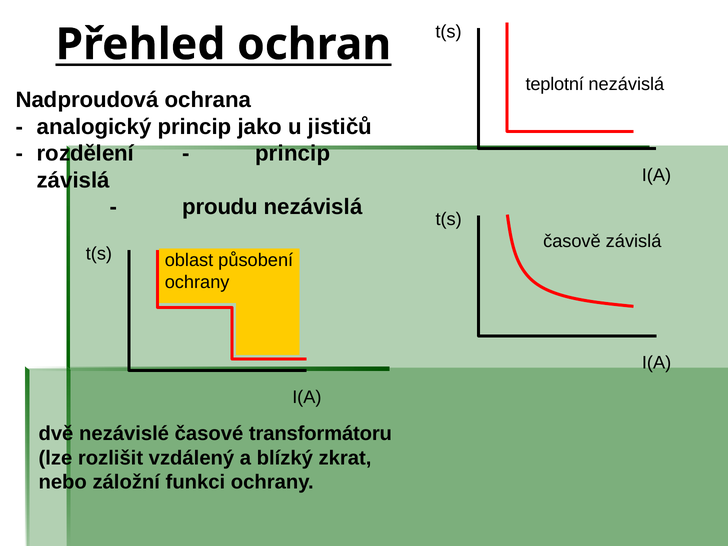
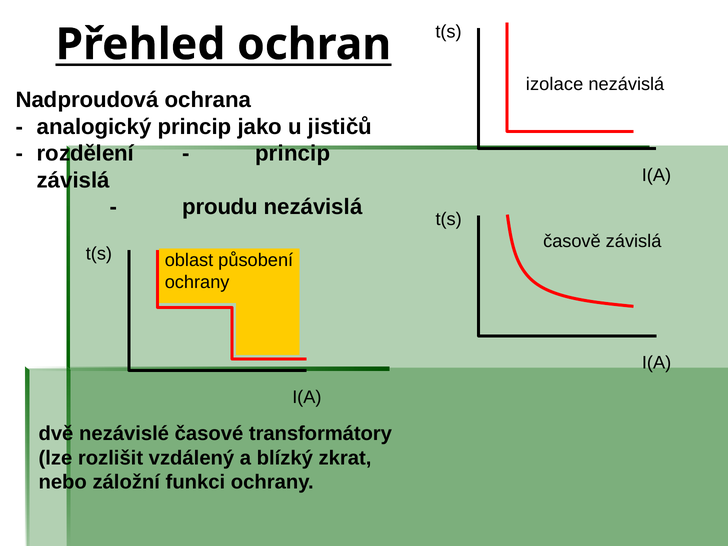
teplotní: teplotní -> izolace
transformátoru: transformátoru -> transformátory
